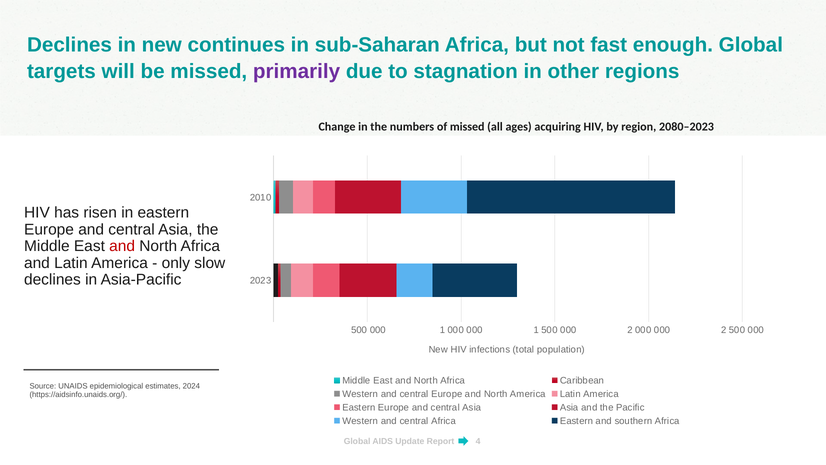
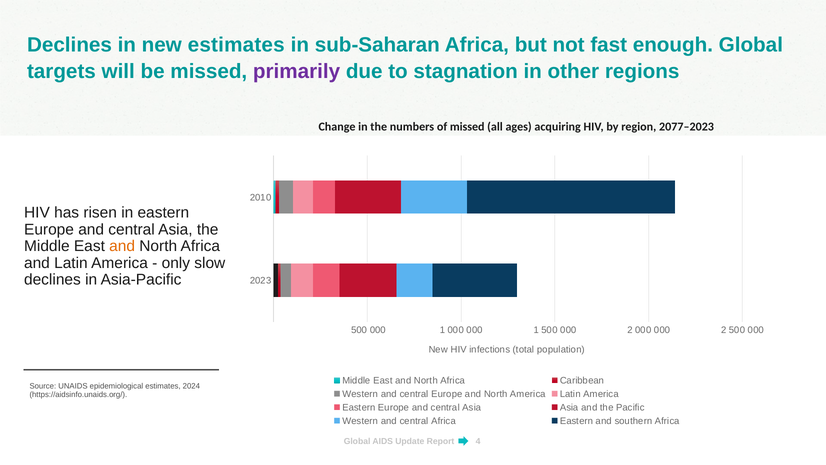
new continues: continues -> estimates
2080–2023: 2080–2023 -> 2077–2023
and at (122, 246) colour: red -> orange
